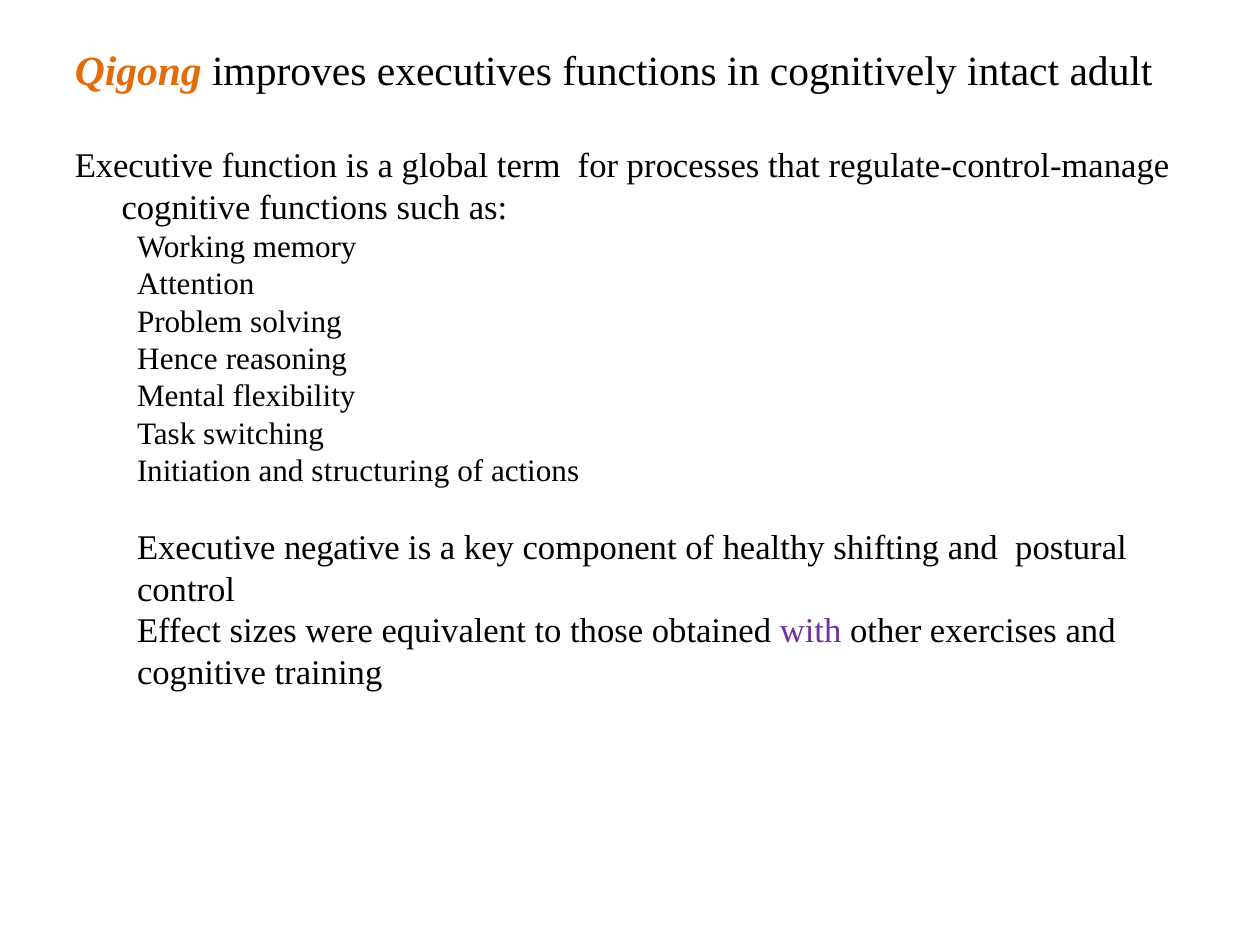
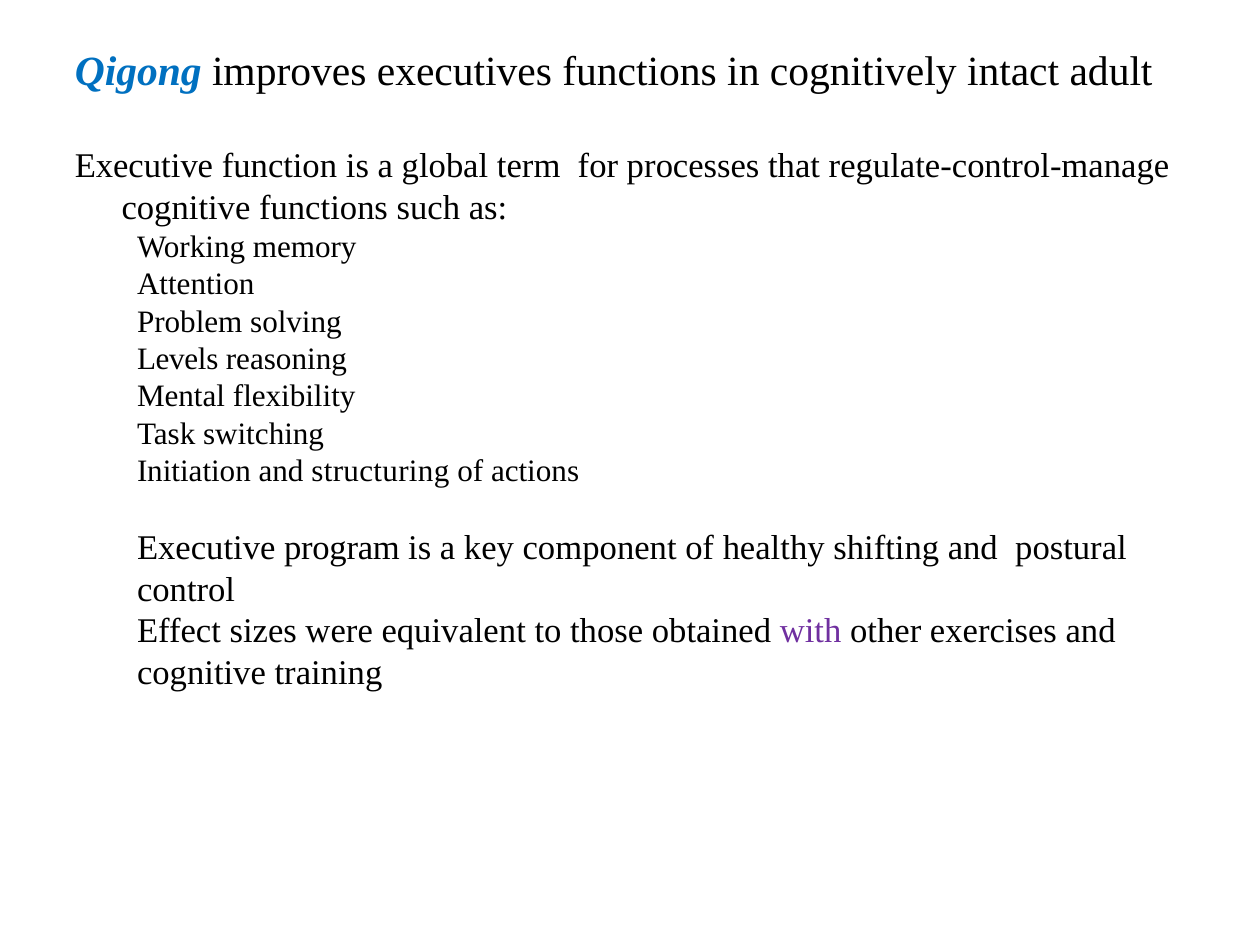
Qigong colour: orange -> blue
Hence: Hence -> Levels
negative: negative -> program
